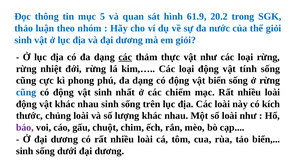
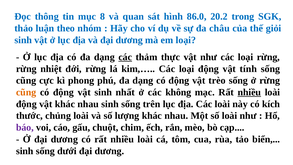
5: 5 -> 8
61.9: 61.9 -> 86.0
nước: nước -> châu
em giỏi: giỏi -> loại
vật biển: biển -> trèo
cũng at (26, 92) colour: blue -> orange
chiếm: chiếm -> không
nhiều at (249, 92) underline: none -> present
